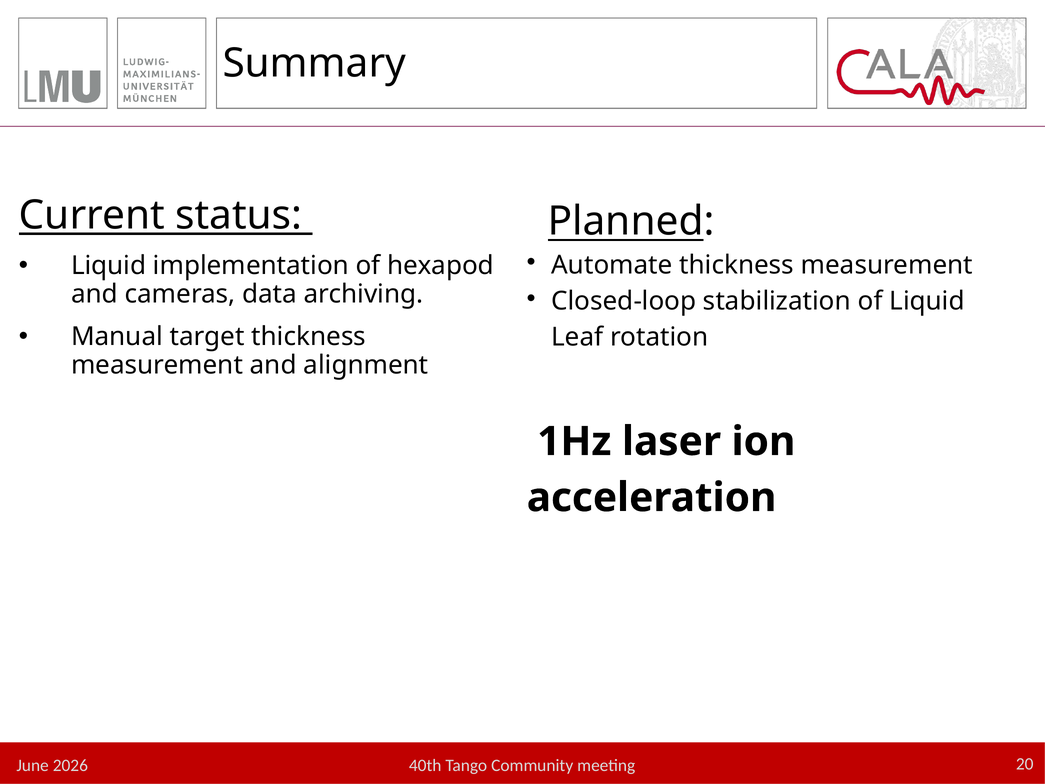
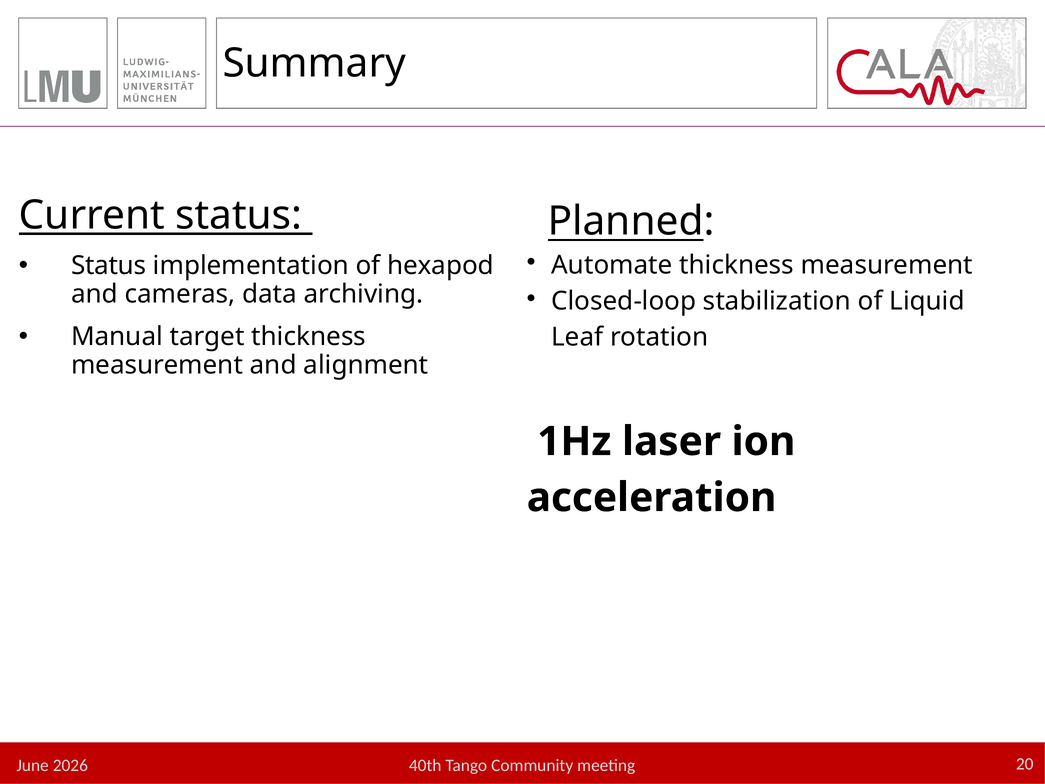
Liquid at (109, 266): Liquid -> Status
